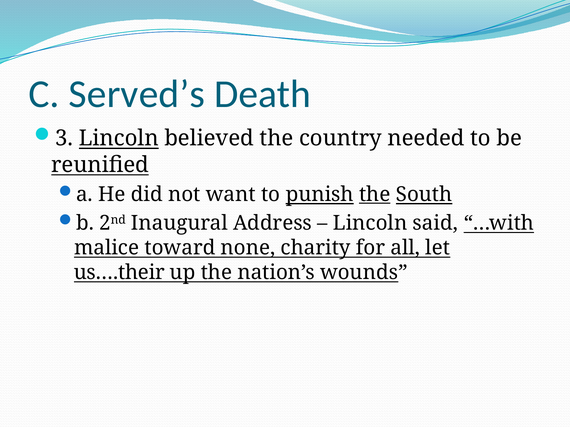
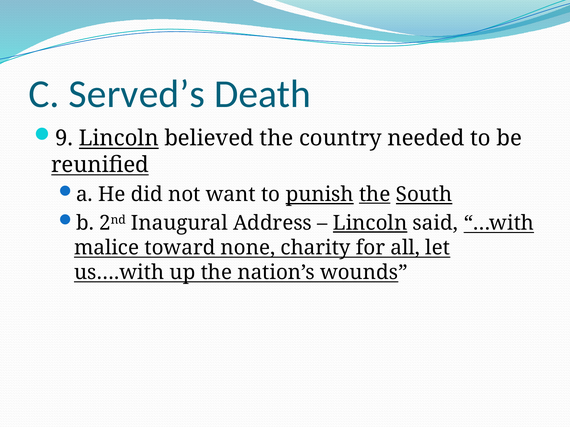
3: 3 -> 9
Lincoln at (370, 223) underline: none -> present
us….their: us….their -> us….with
